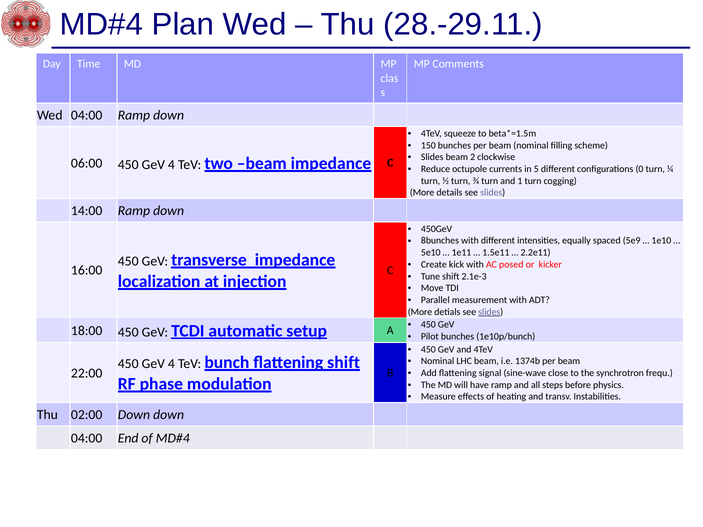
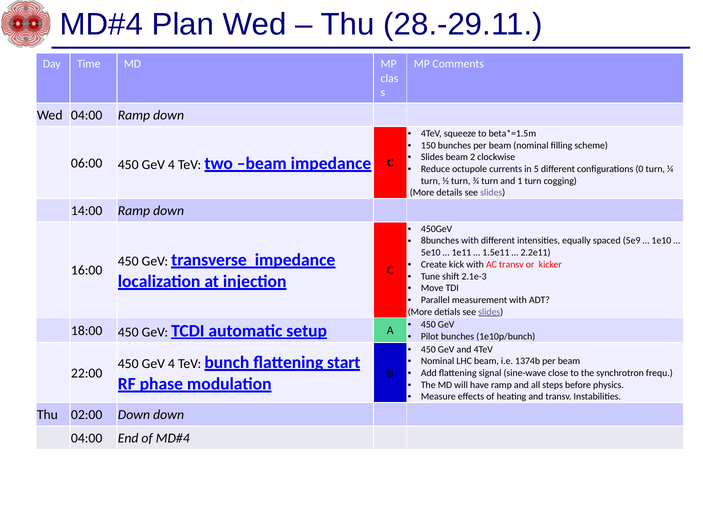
AC posed: posed -> transv
flattening shift: shift -> start
